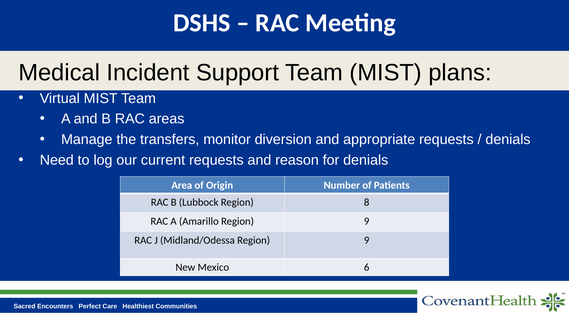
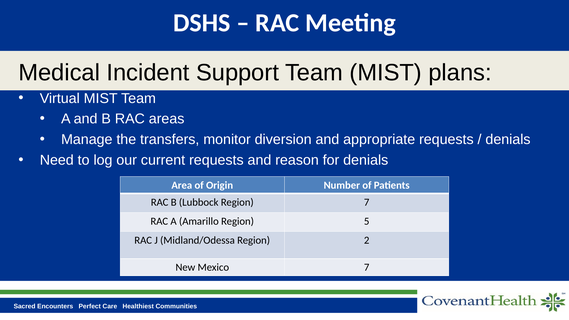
Region 8: 8 -> 7
Amarillo Region 9: 9 -> 5
Midland/Odessa Region 9: 9 -> 2
Mexico 6: 6 -> 7
